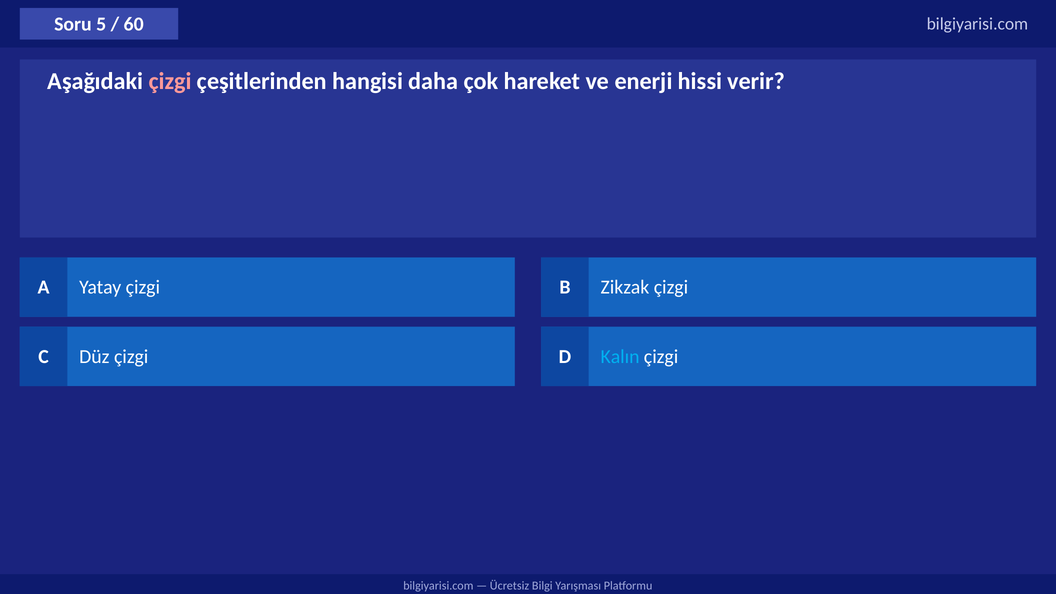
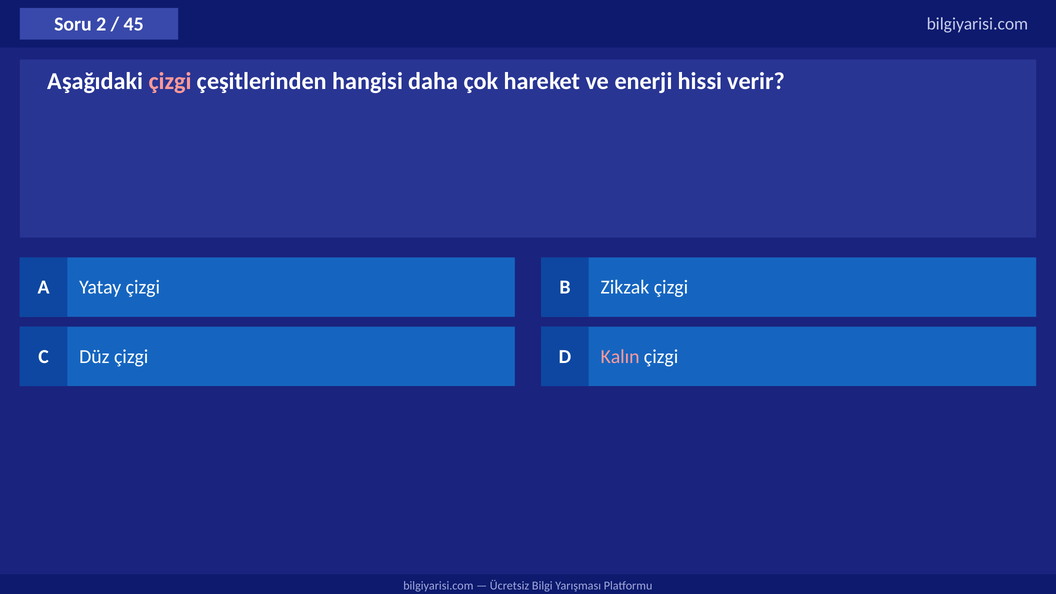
5: 5 -> 2
60: 60 -> 45
Kalın colour: light blue -> pink
